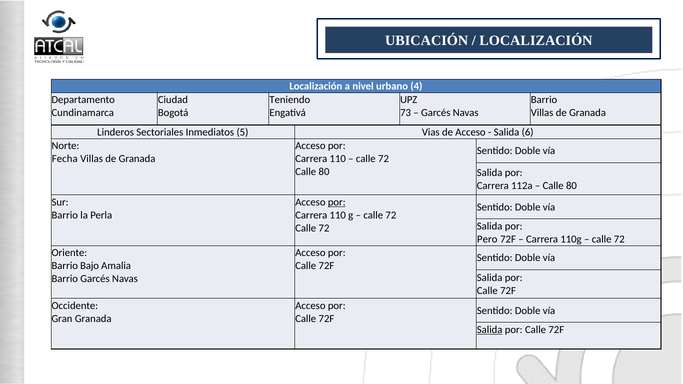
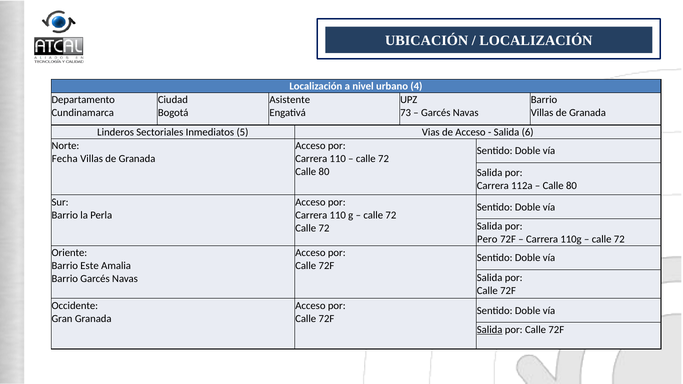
Teniendo: Teniendo -> Asistente
por at (337, 202) underline: present -> none
Bajo: Bajo -> Este
